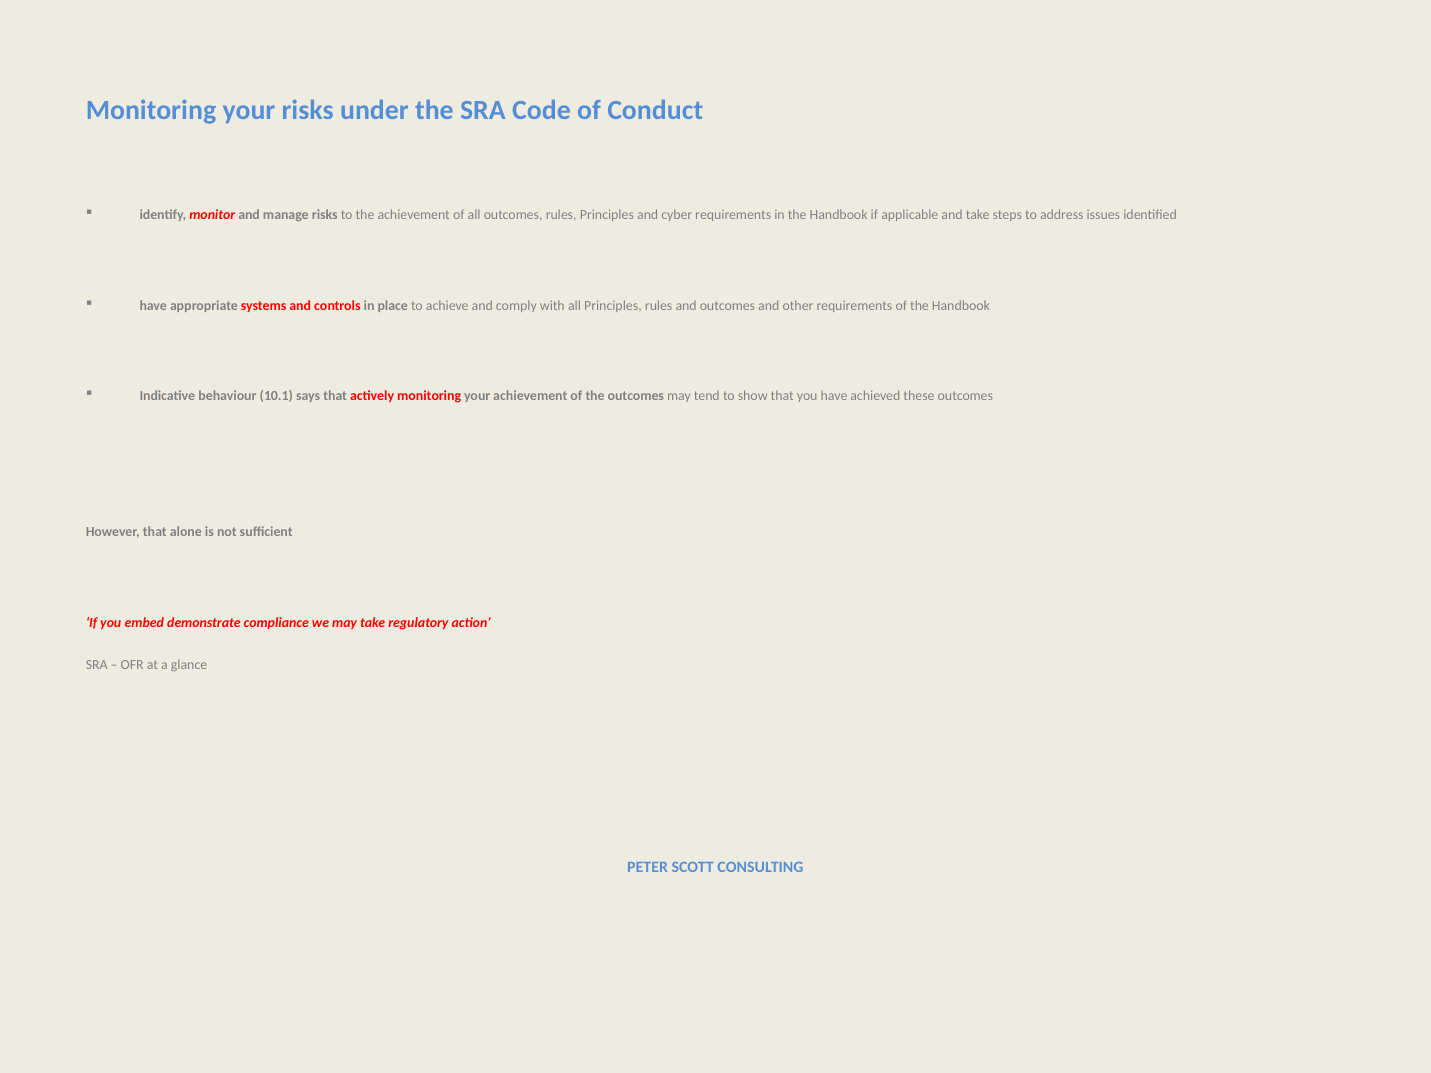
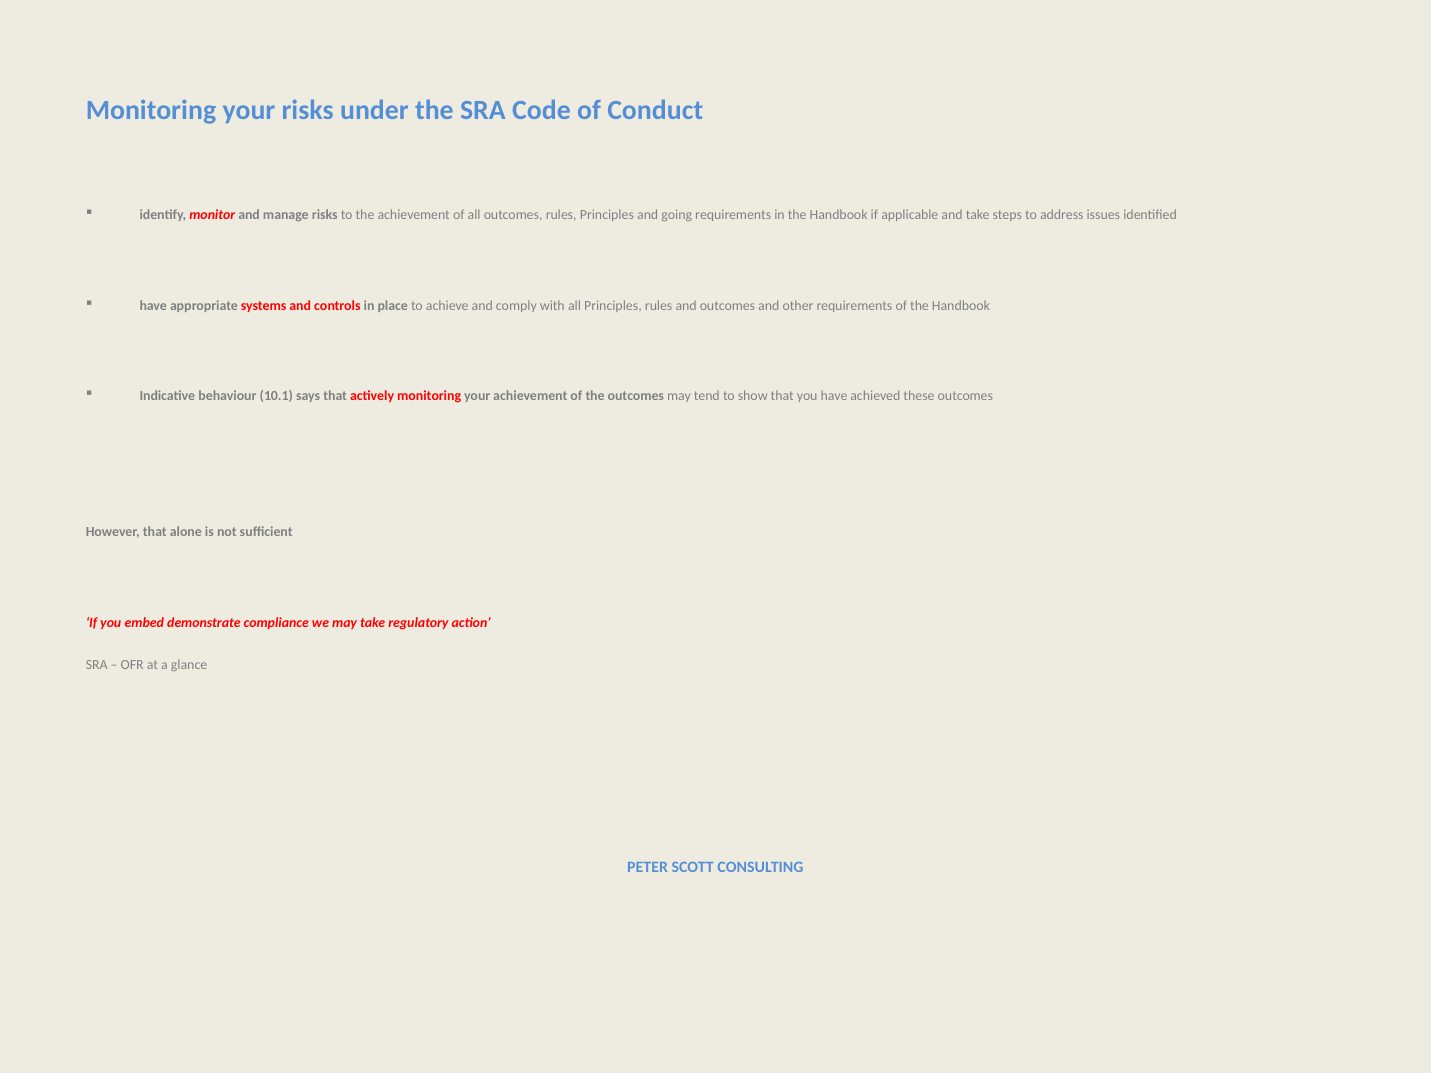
cyber: cyber -> going
